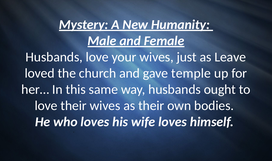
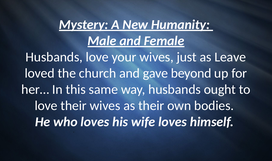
temple: temple -> beyond
